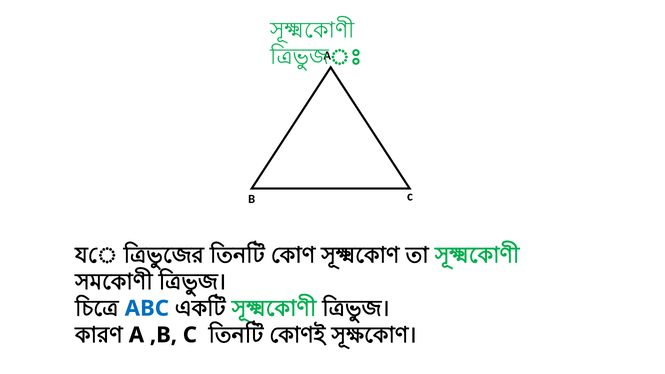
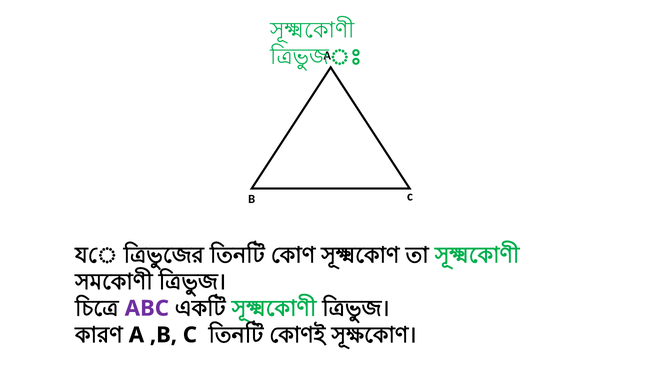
ABC colour: blue -> purple
